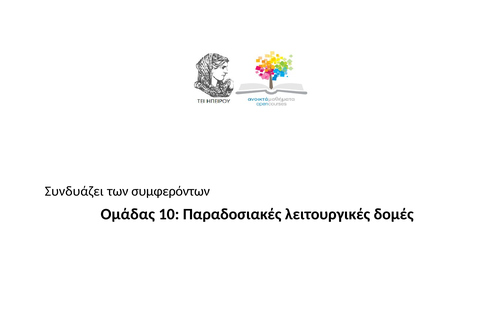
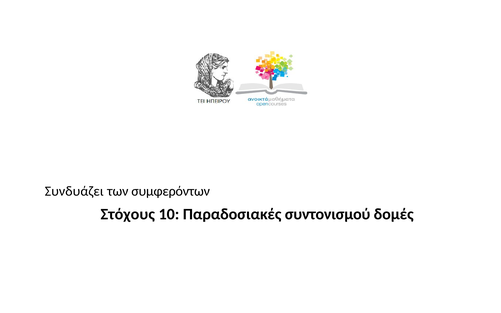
Οµάδας: Οµάδας -> Στόχους
λειτουργικές: λειτουργικές -> συντονισµού
